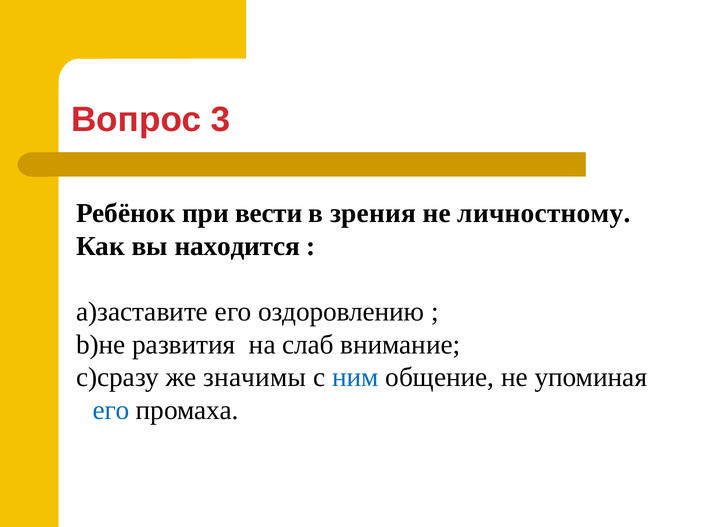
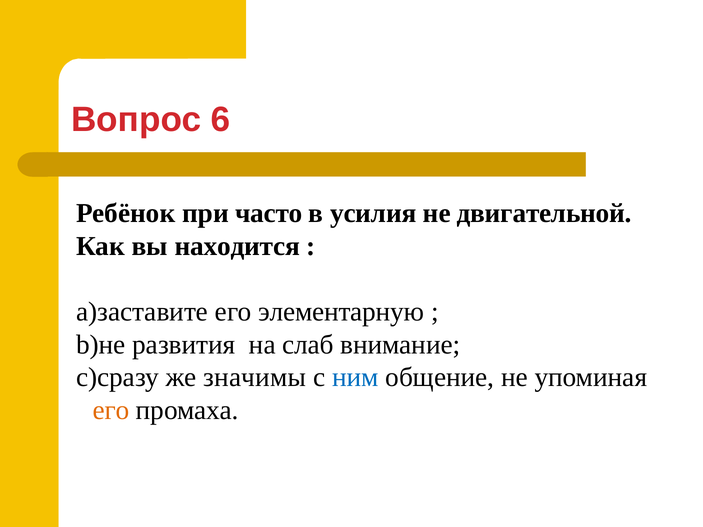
3: 3 -> 6
вести: вести -> часто
зрения: зрения -> усилия
личностному: личностному -> двигательной
оздоровлению: оздоровлению -> элементарную
его at (111, 410) colour: blue -> orange
